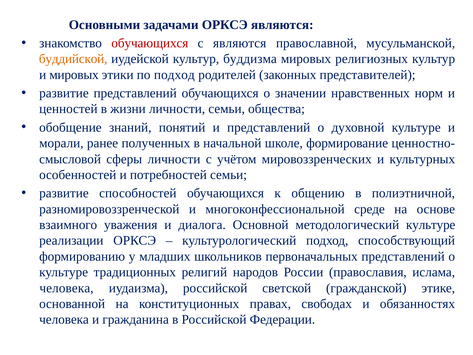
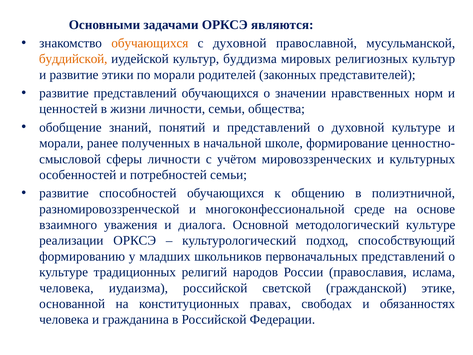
обучающихся at (150, 43) colour: red -> orange
с являются: являются -> духовной
и мировых: мировых -> развитие
по подход: подход -> морали
